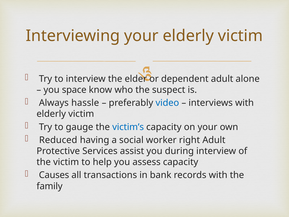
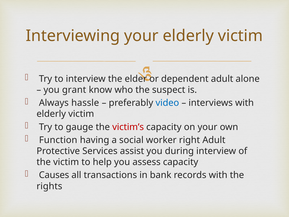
space: space -> grant
victim’s colour: blue -> red
Reduced: Reduced -> Function
family: family -> rights
